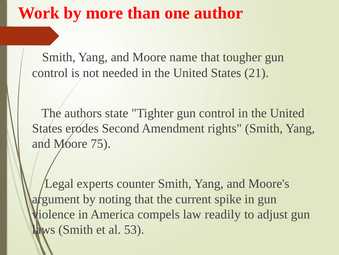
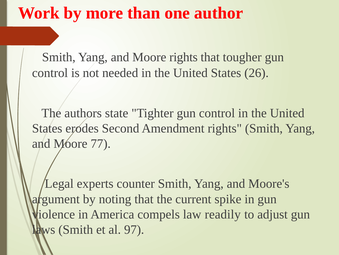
Moore name: name -> rights
21: 21 -> 26
75: 75 -> 77
53: 53 -> 97
